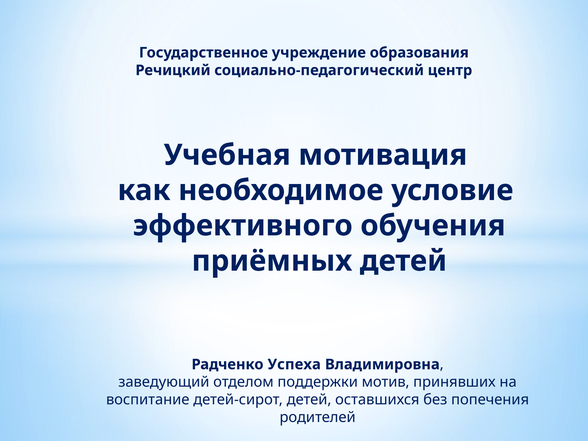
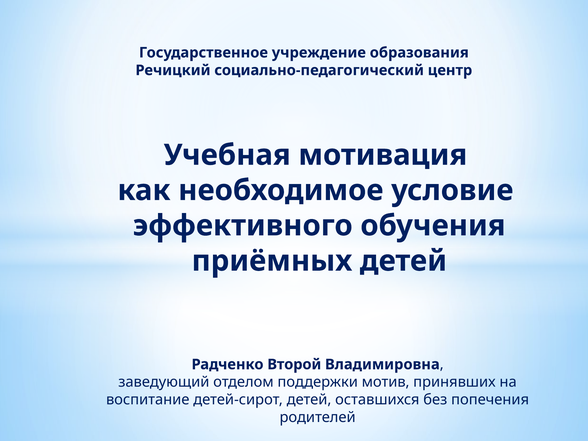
Успеха: Успеха -> Второй
